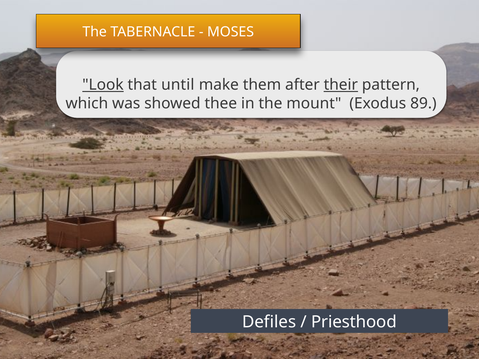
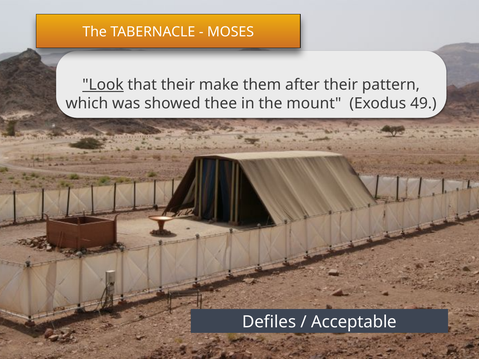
that until: until -> their
their at (341, 85) underline: present -> none
89: 89 -> 49
Priesthood: Priesthood -> Acceptable
